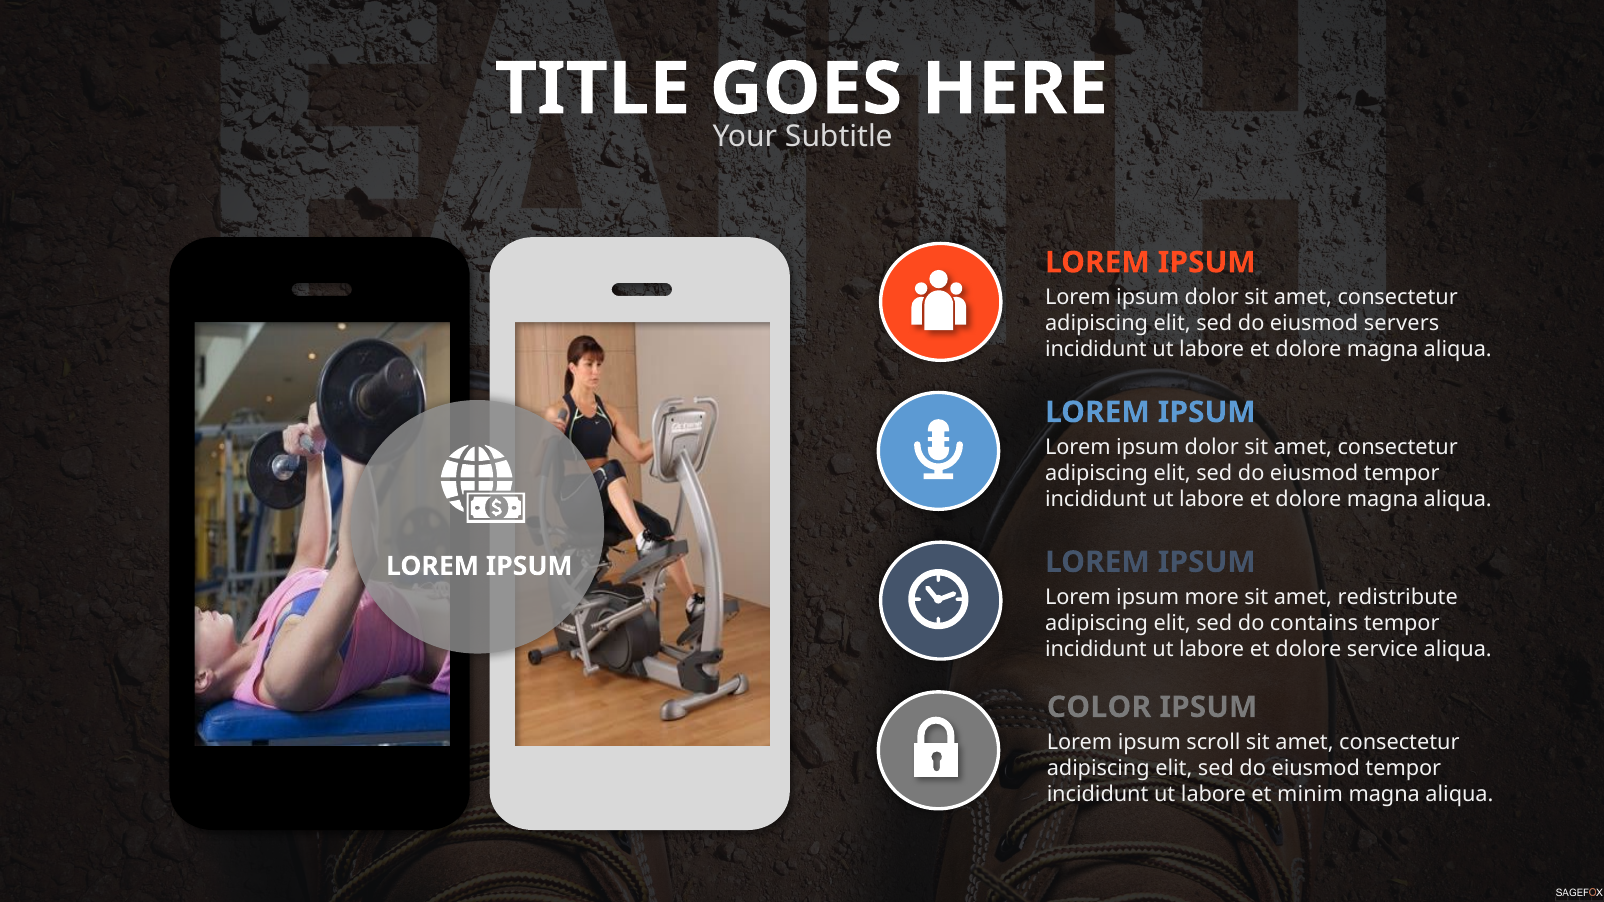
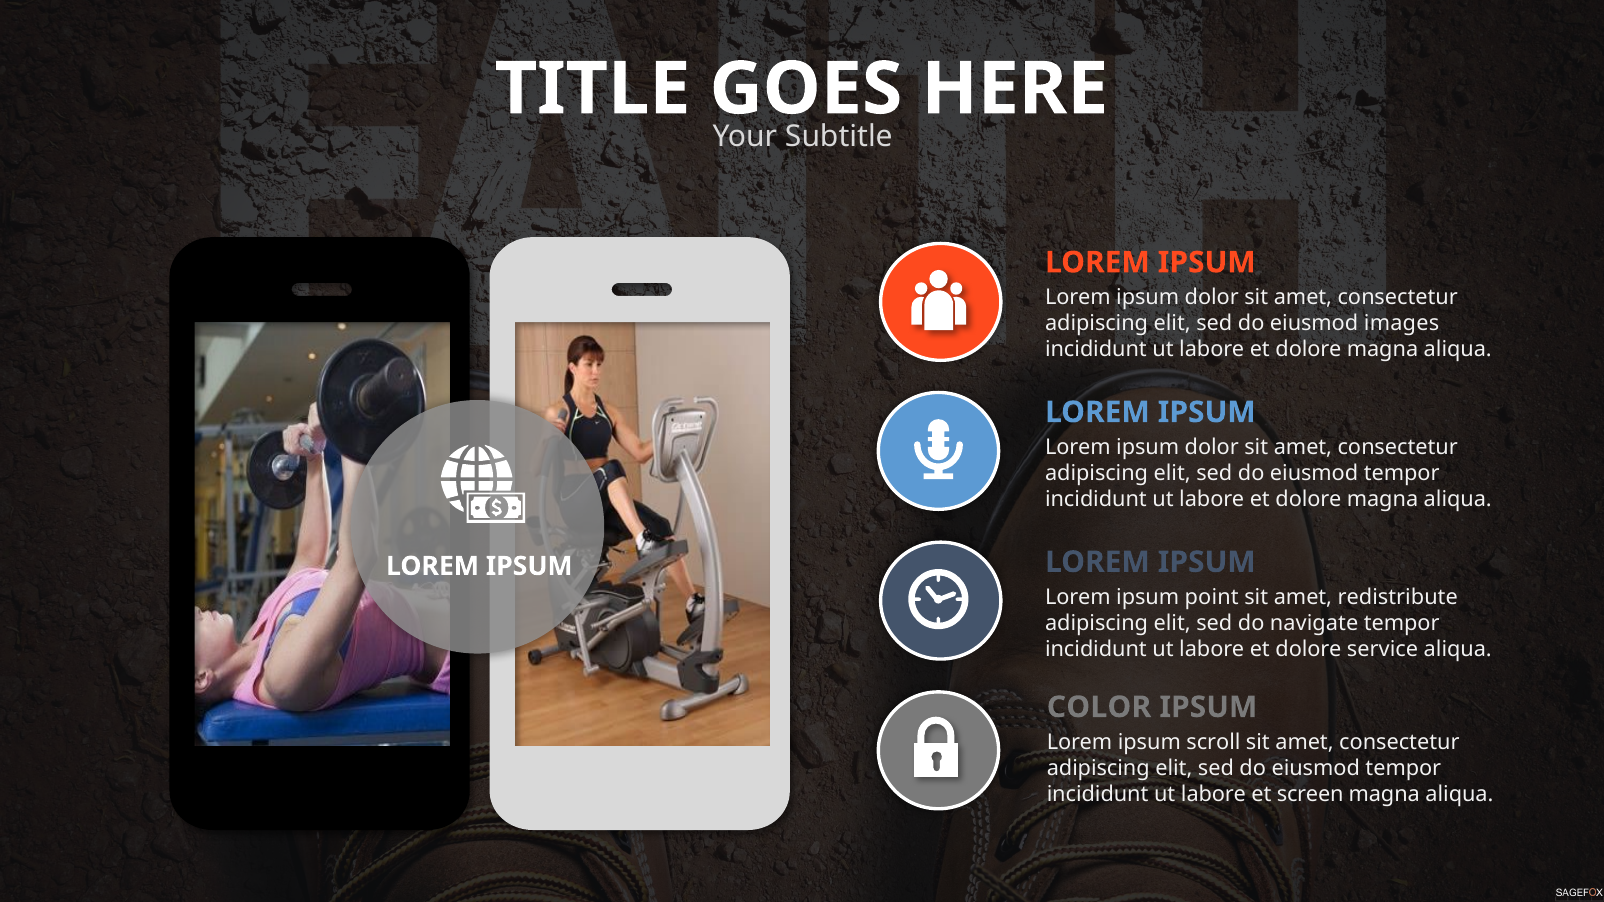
servers: servers -> images
more: more -> point
contains: contains -> navigate
minim: minim -> screen
